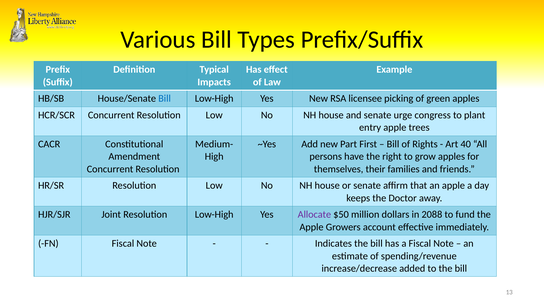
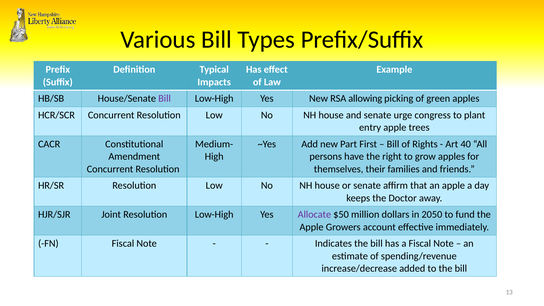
Bill at (165, 99) colour: blue -> purple
licensee: licensee -> allowing
2088: 2088 -> 2050
